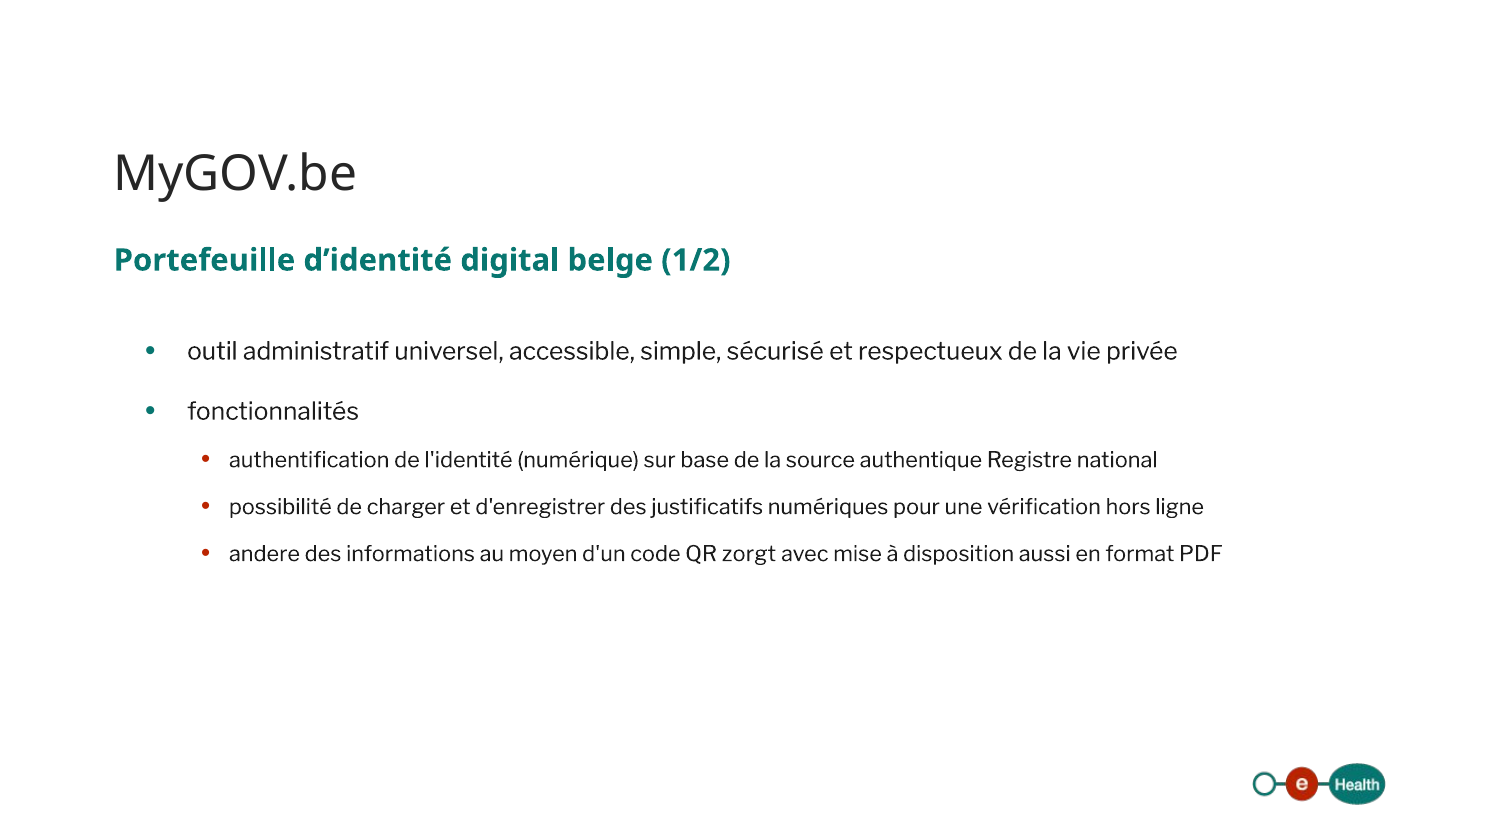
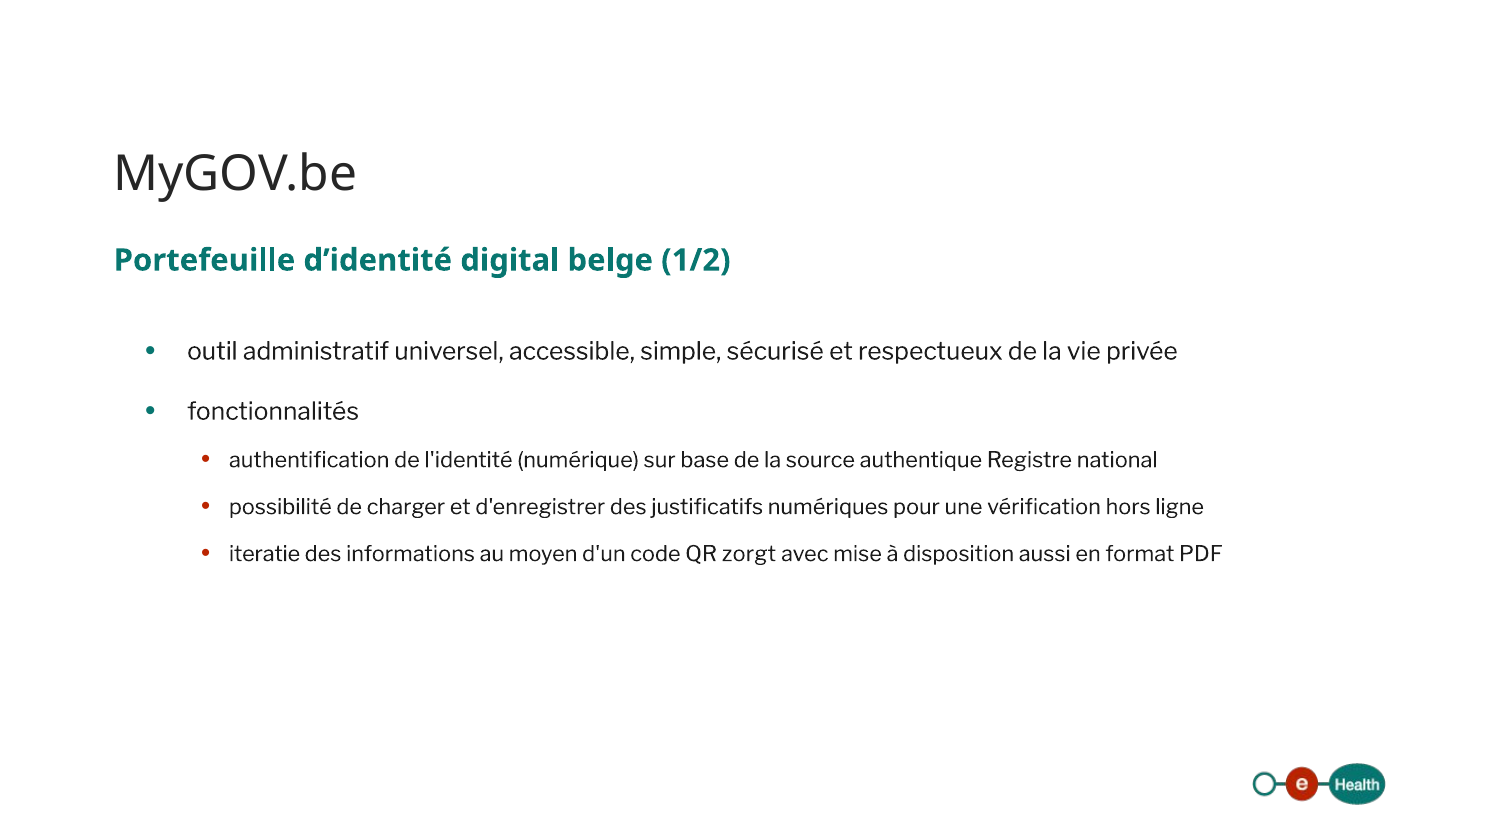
andere: andere -> iteratie
